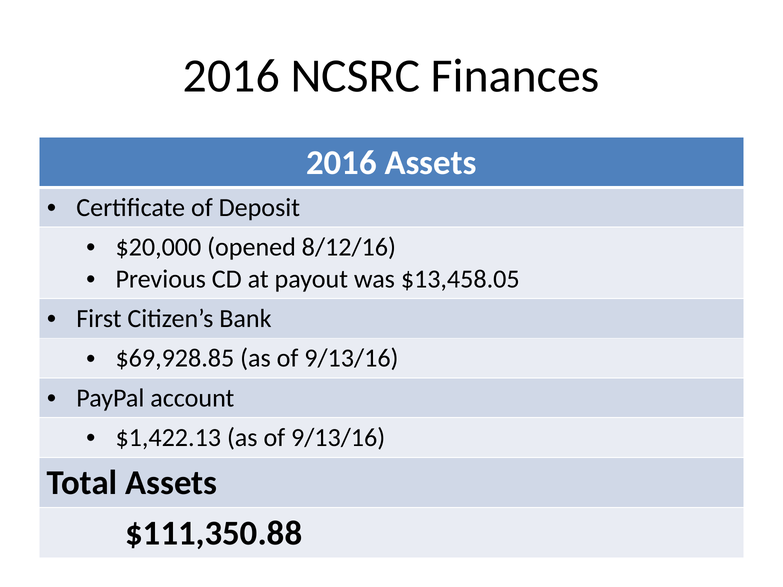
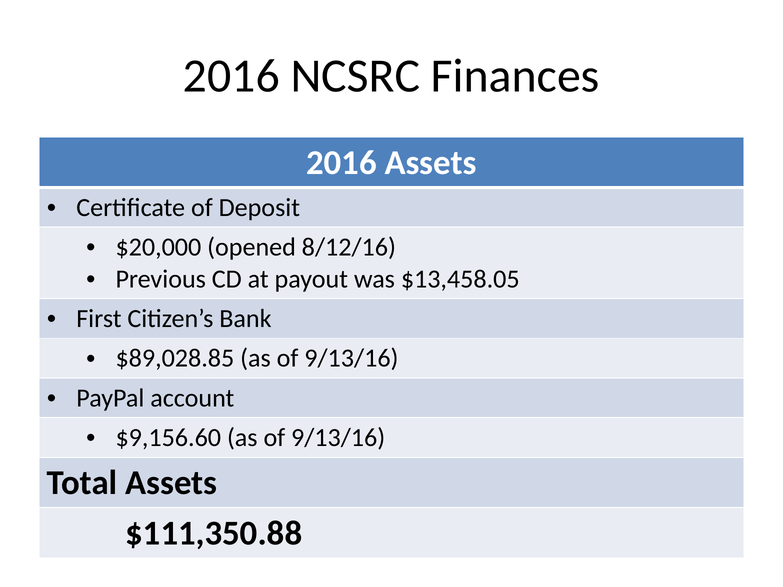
$69,928.85: $69,928.85 -> $89,028.85
$1,422.13: $1,422.13 -> $9,156.60
